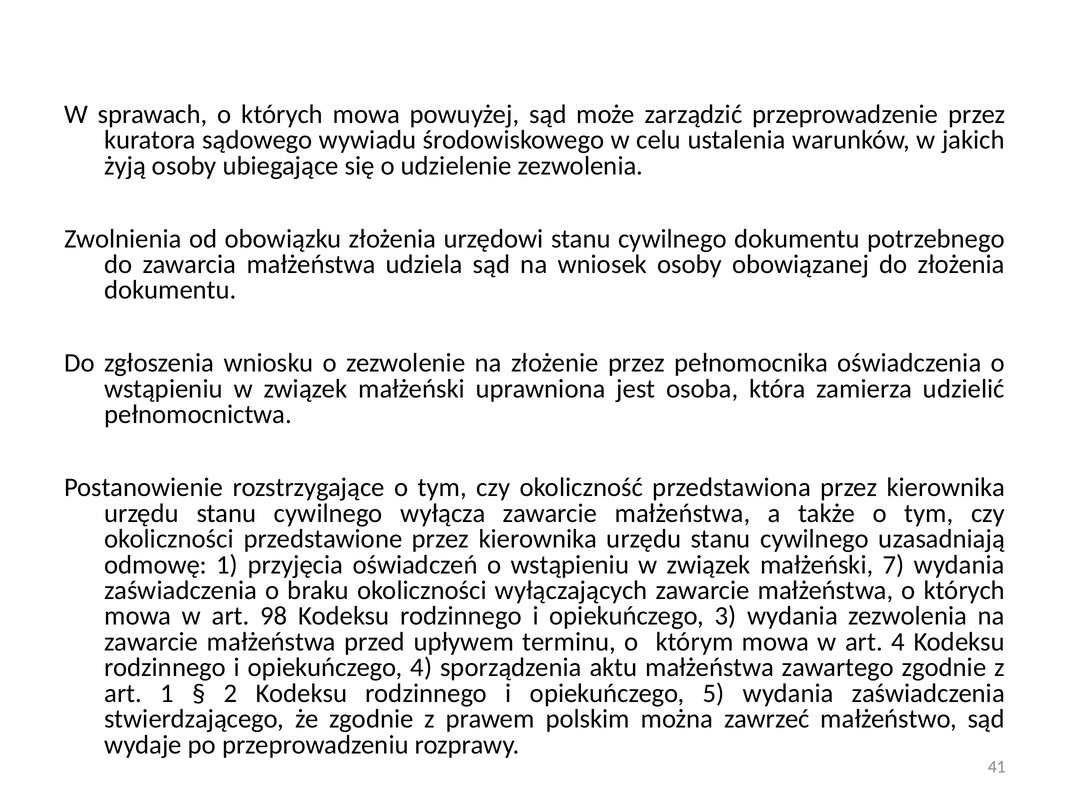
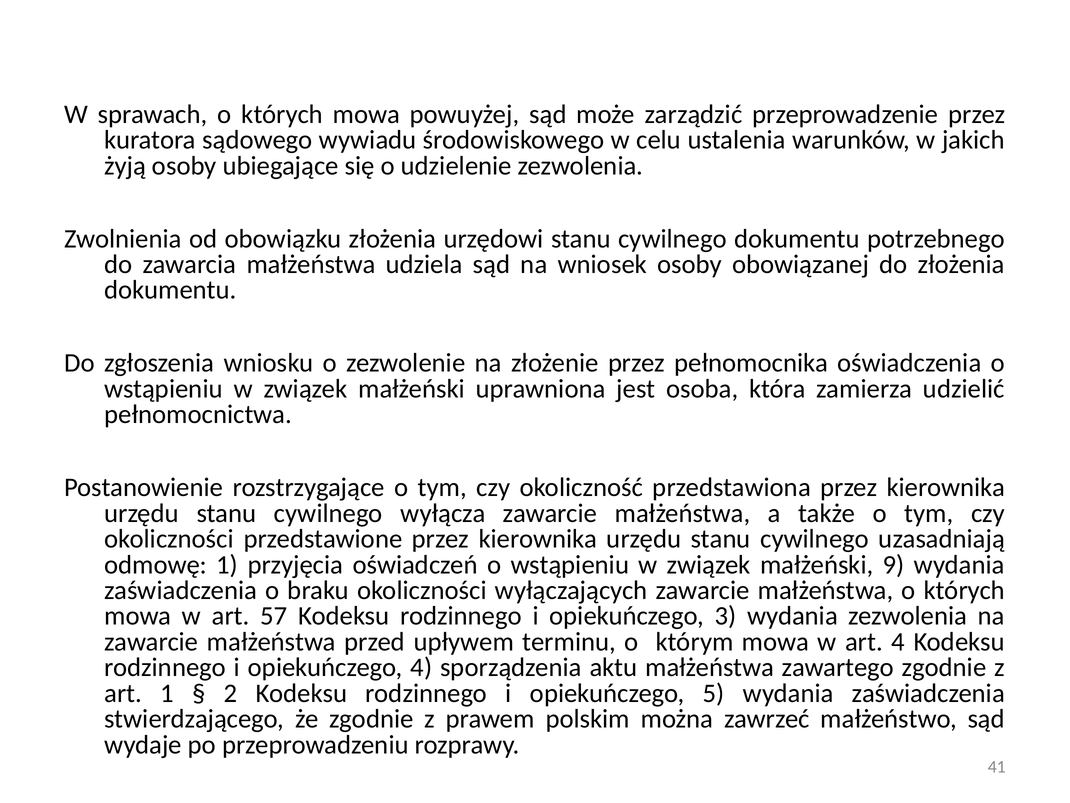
7: 7 -> 9
98: 98 -> 57
